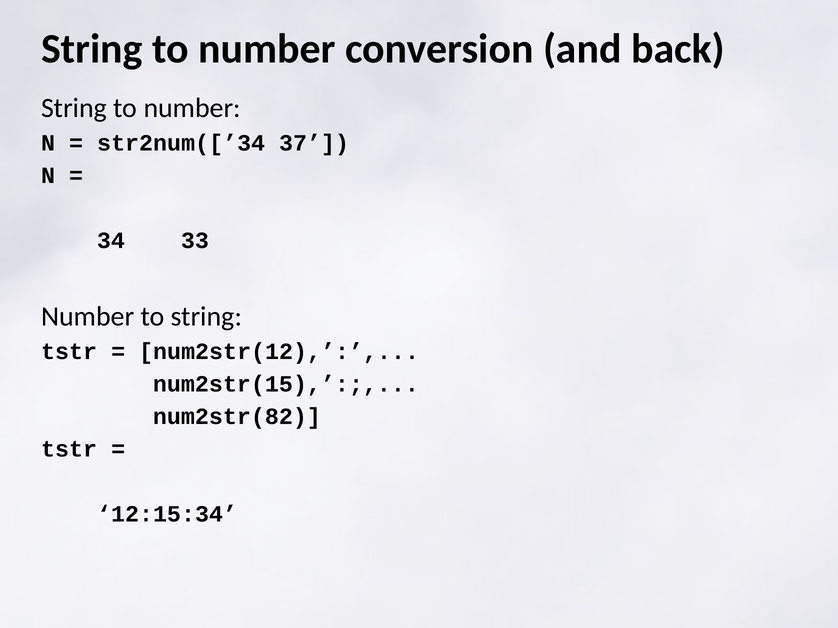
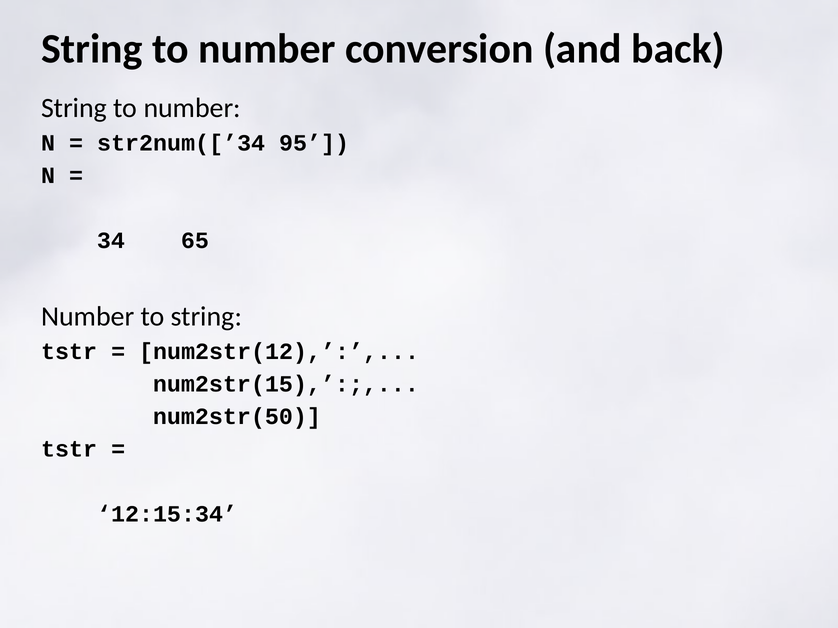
37: 37 -> 95
33: 33 -> 65
num2str(82: num2str(82 -> num2str(50
